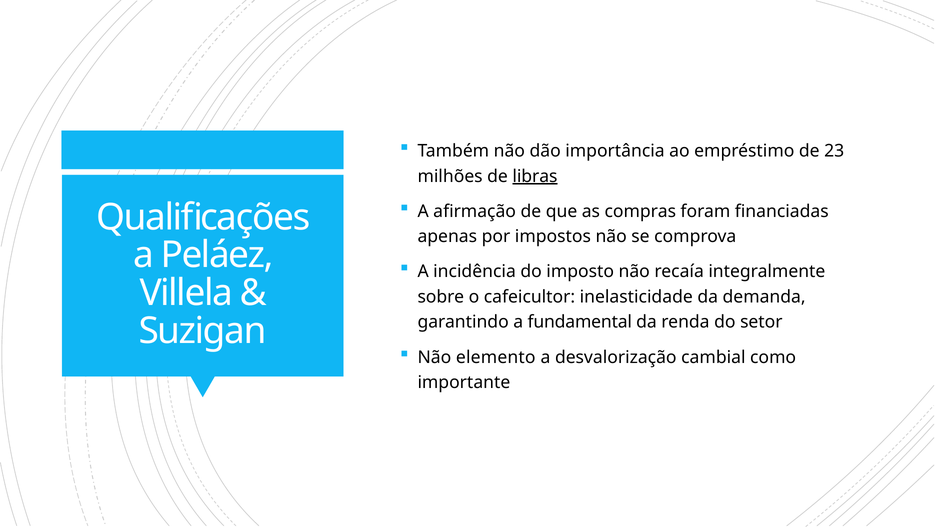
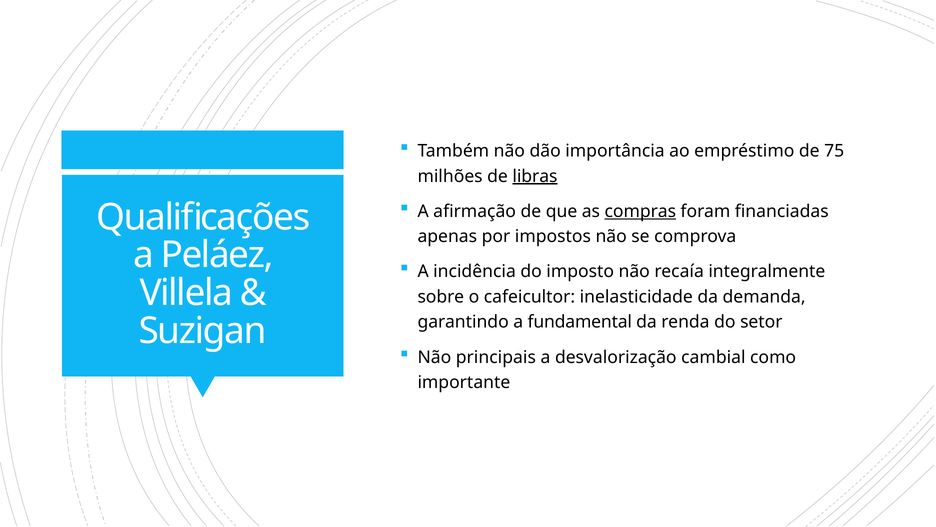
23: 23 -> 75
compras underline: none -> present
elemento: elemento -> principais
